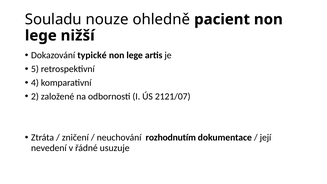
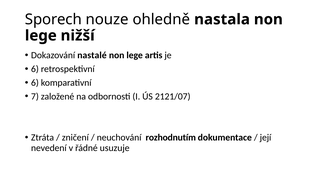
Souladu: Souladu -> Sporech
pacient: pacient -> nastala
typické: typické -> nastalé
5 at (35, 69): 5 -> 6
4 at (35, 83): 4 -> 6
2: 2 -> 7
